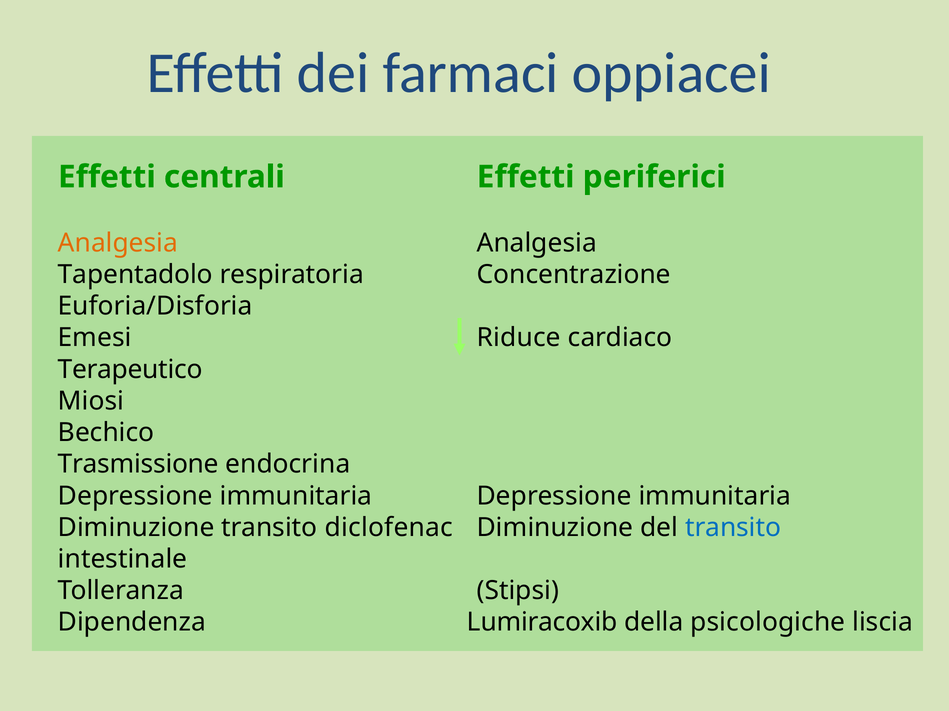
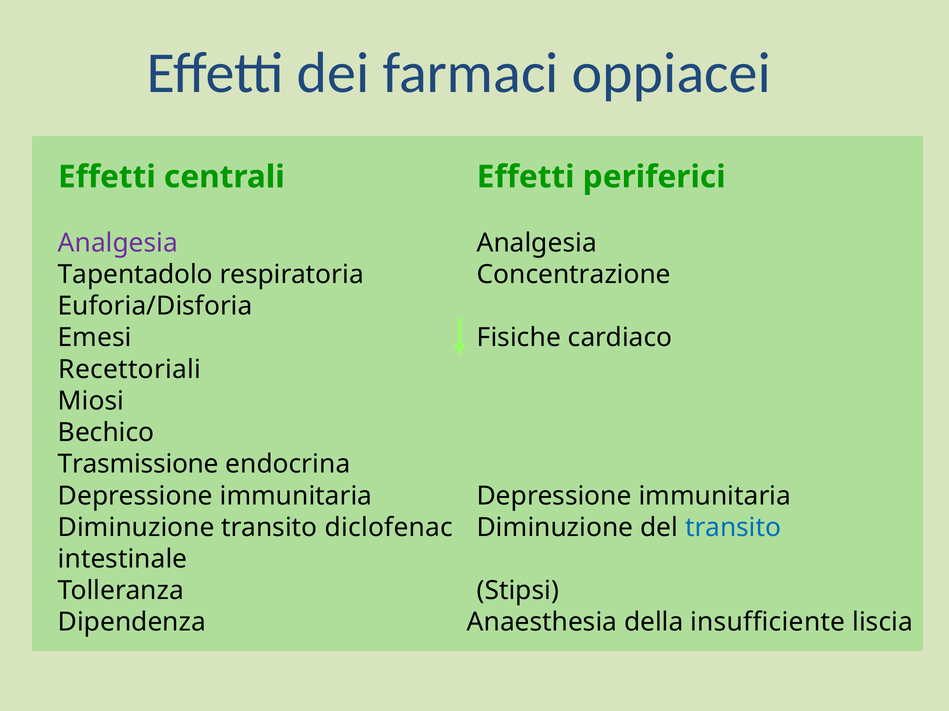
Analgesia at (118, 243) colour: orange -> purple
Riduce: Riduce -> Fisiche
Terapeutico: Terapeutico -> Recettoriali
Lumiracoxib: Lumiracoxib -> Anaesthesia
psicologiche: psicologiche -> insufficiente
